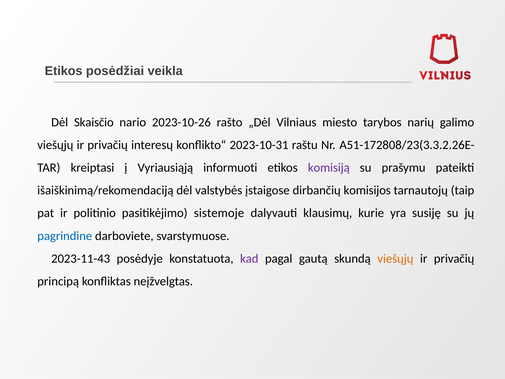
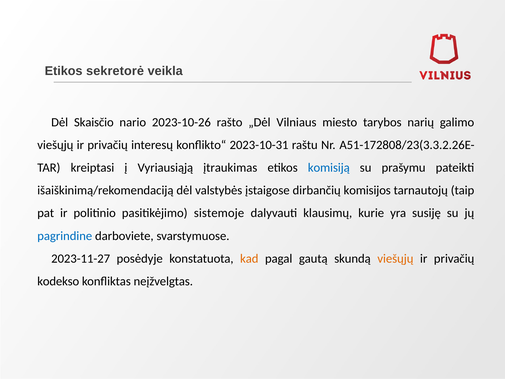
posėdžiai: posėdžiai -> sekretorė
informuoti: informuoti -> įtraukimas
komisiją colour: purple -> blue
2023-11-43: 2023-11-43 -> 2023-11-27
kad colour: purple -> orange
principą: principą -> kodekso
